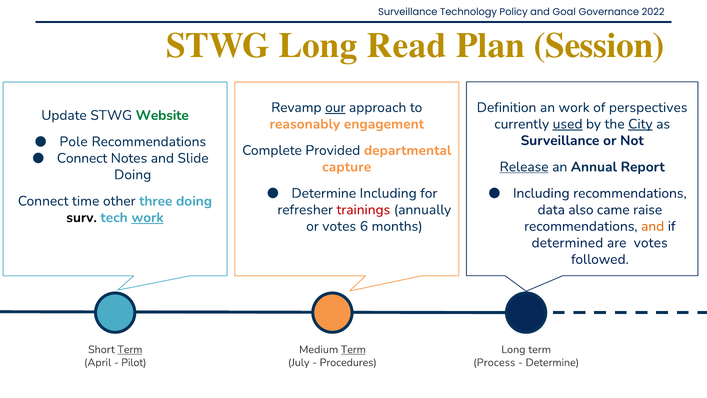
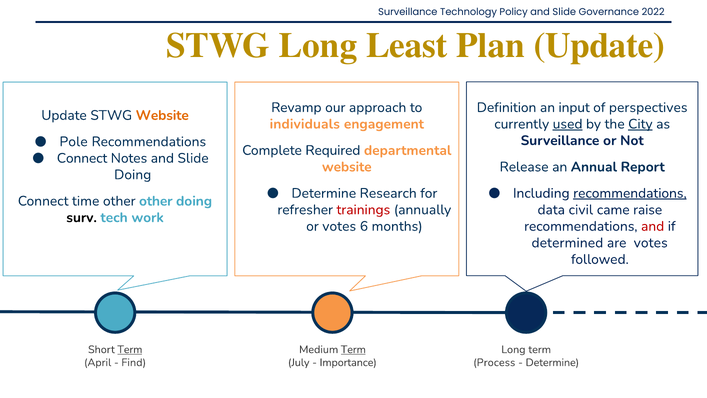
Goal at (564, 12): Goal -> Slide
Read: Read -> Least
Plan Session: Session -> Update
our underline: present -> none
an work: work -> input
Website at (162, 115) colour: green -> orange
reasonably: reasonably -> individuals
Provided: Provided -> Required
capture at (347, 167): capture -> website
Release underline: present -> none
Determine Including: Including -> Research
recommendations at (630, 193) underline: none -> present
other three: three -> other
also: also -> civil
work at (148, 217) underline: present -> none
and at (653, 226) colour: orange -> red
Pilot: Pilot -> Find
Procedures: Procedures -> Importance
